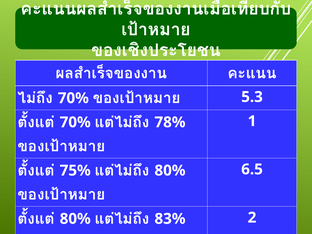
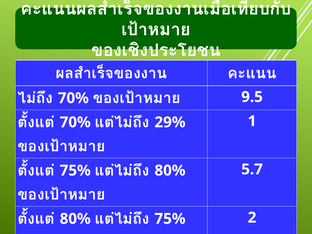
5.3: 5.3 -> 9.5
78%: 78% -> 29%
6.5: 6.5 -> 5.7
83% at (170, 219): 83% -> 75%
